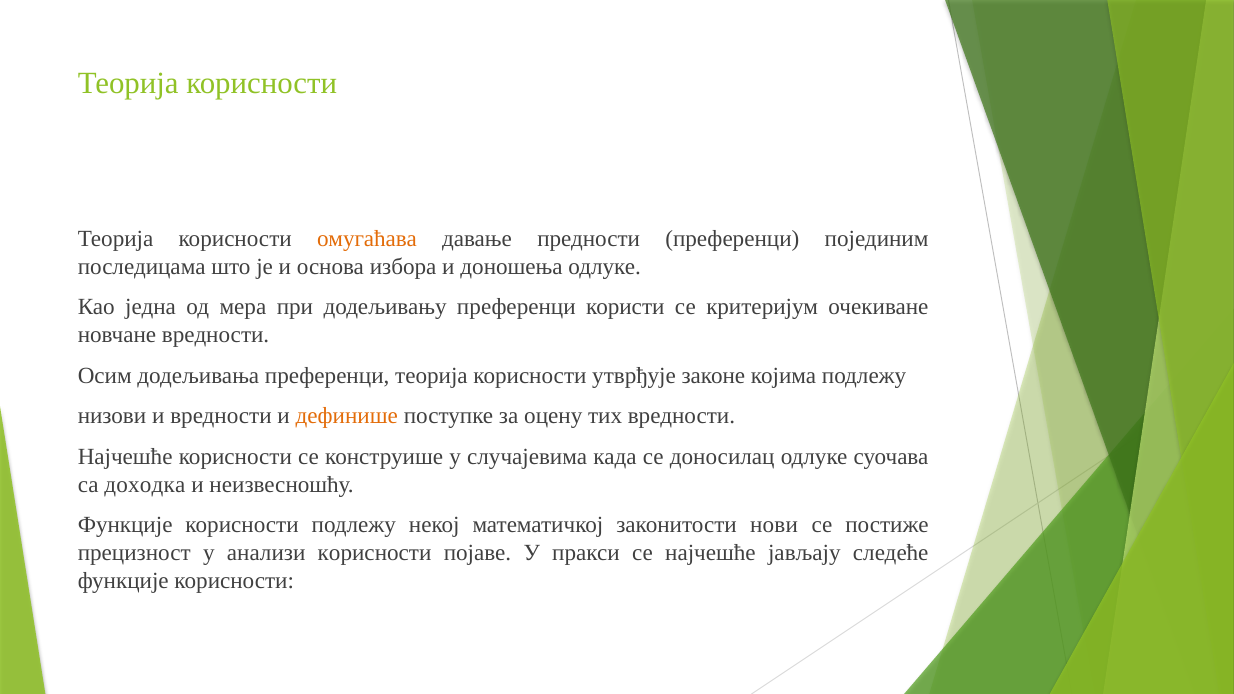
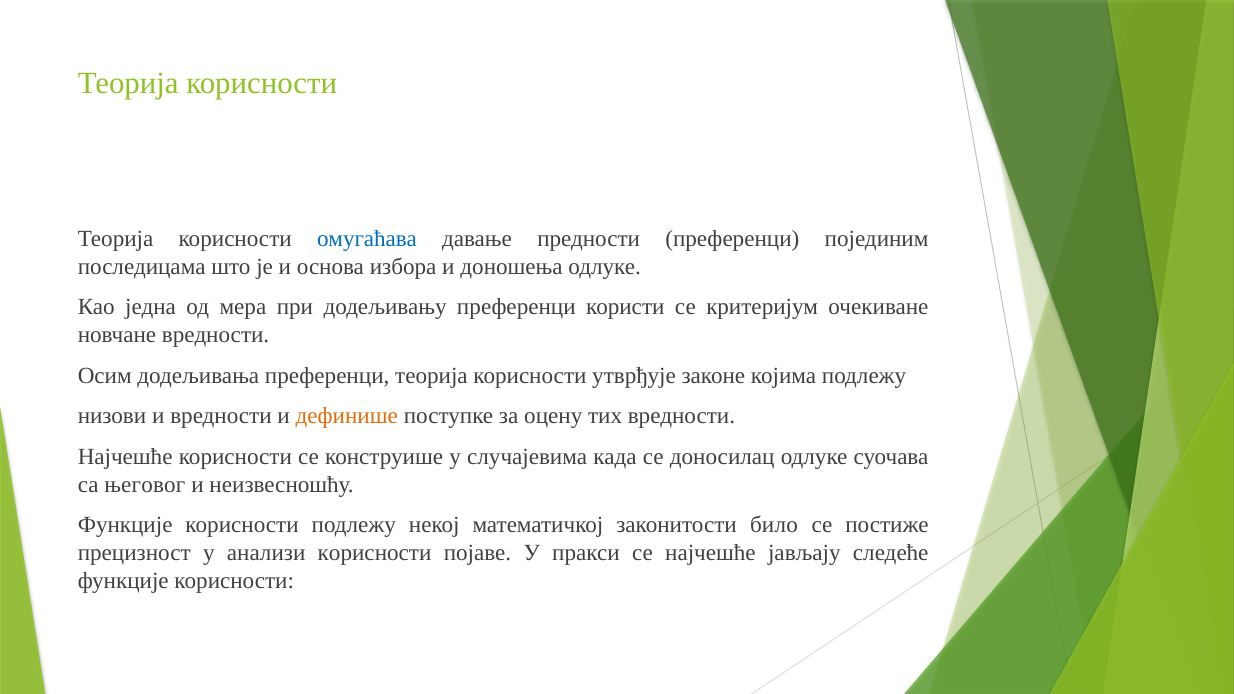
омугаћава colour: orange -> blue
доходка: доходка -> његовог
нови: нови -> било
